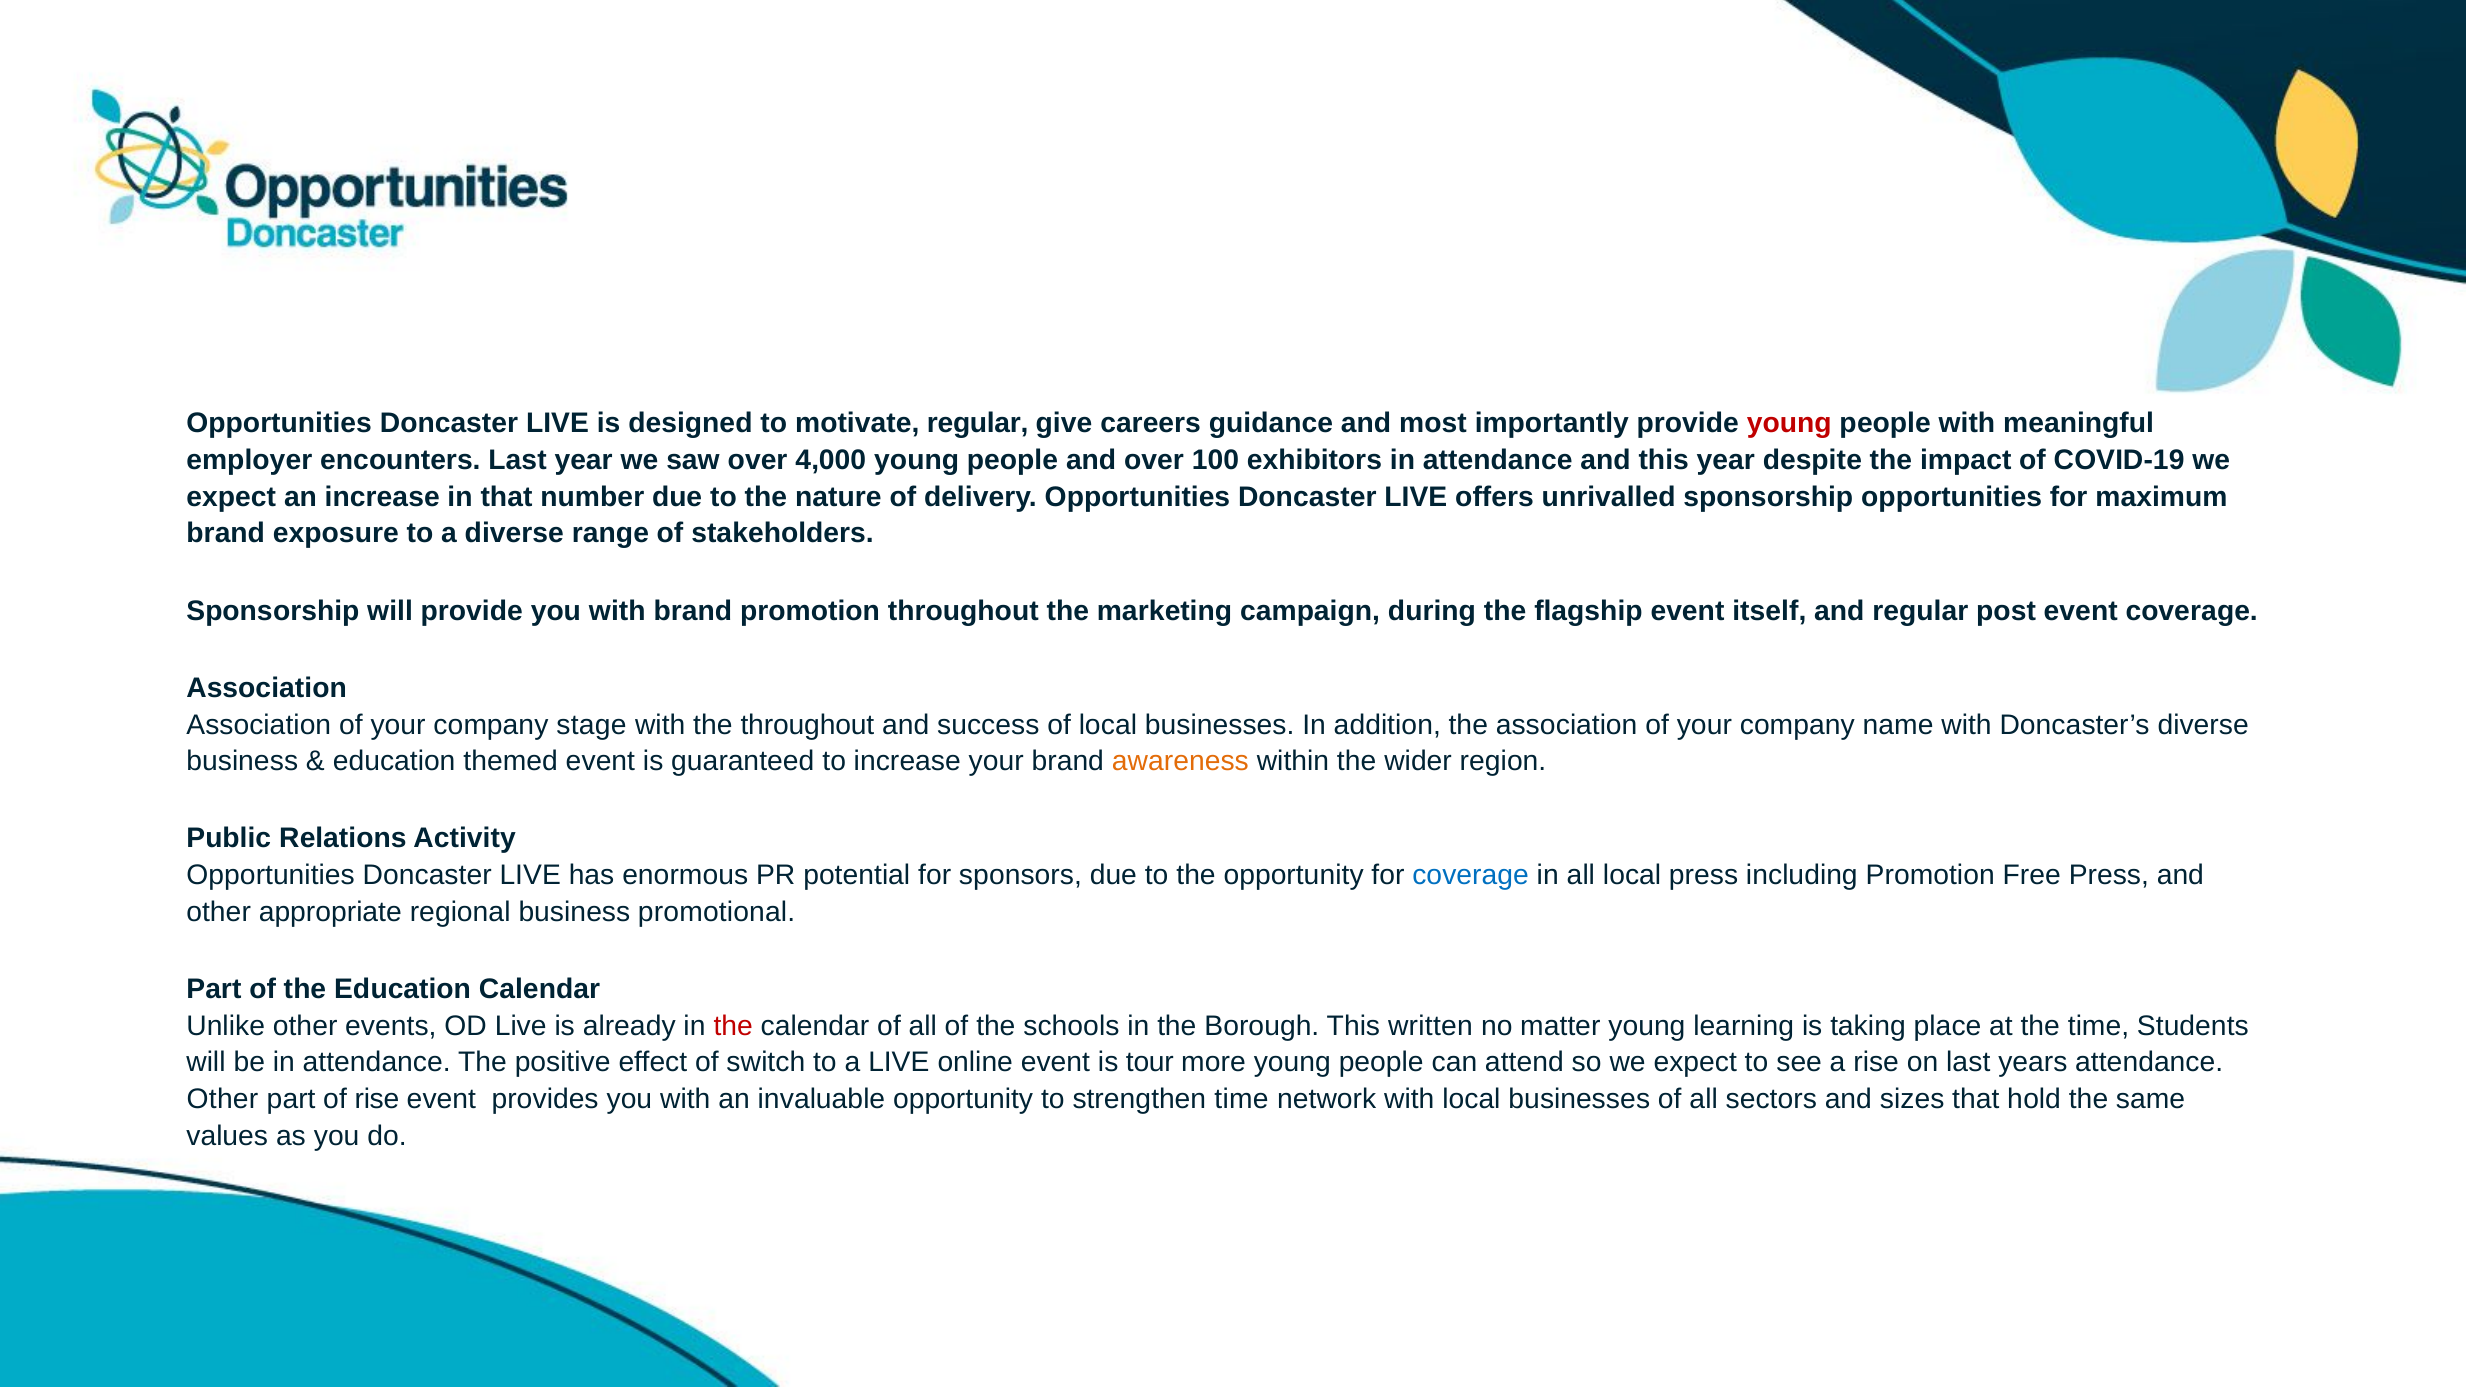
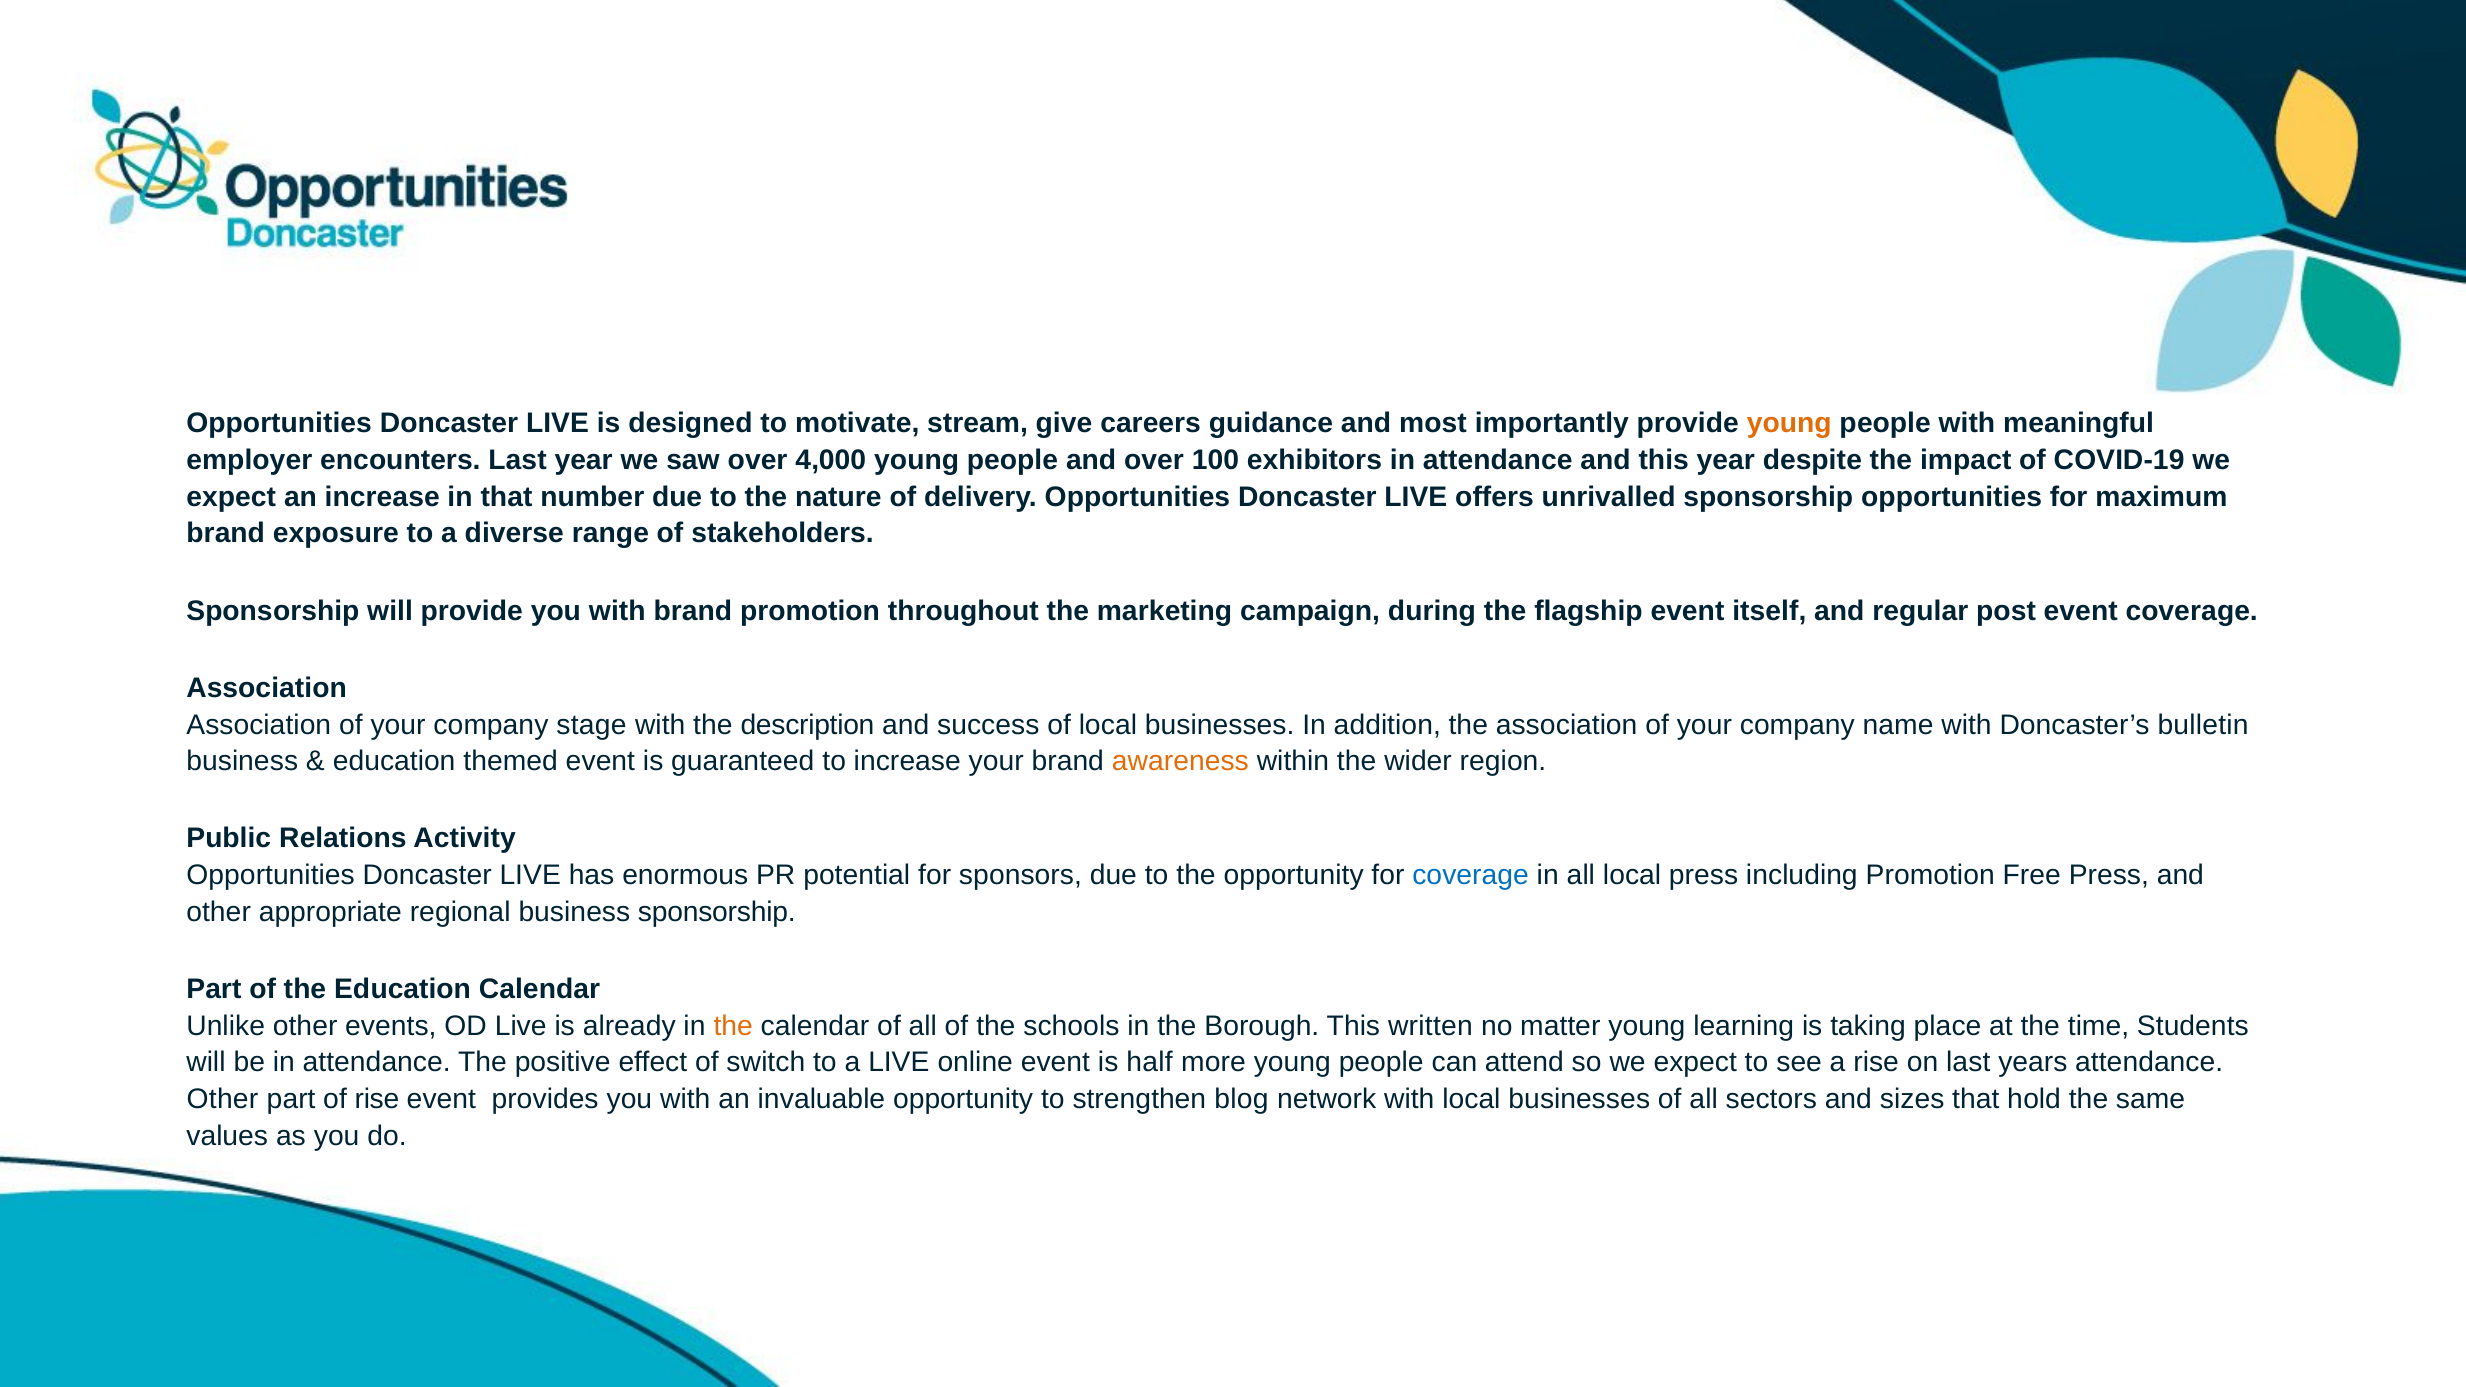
motivate regular: regular -> stream
young at (1789, 424) colour: red -> orange
the throughout: throughout -> description
Doncaster’s diverse: diverse -> bulletin
business promotional: promotional -> sponsorship
the at (733, 1026) colour: red -> orange
tour: tour -> half
strengthen time: time -> blog
